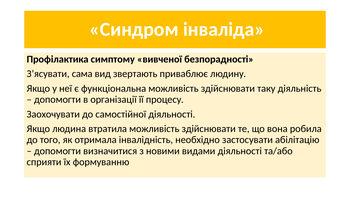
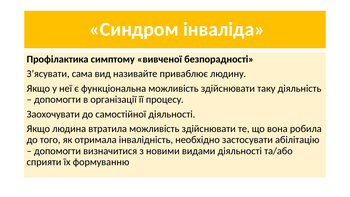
звертають: звертають -> називайте
